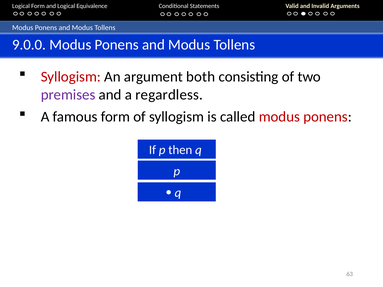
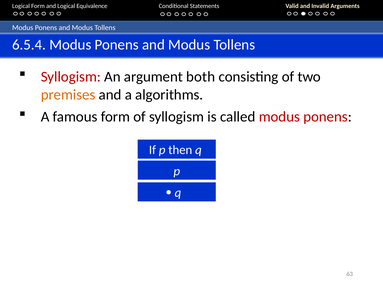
9.0.0: 9.0.0 -> 6.5.4
premises colour: purple -> orange
regardless: regardless -> algorithms
